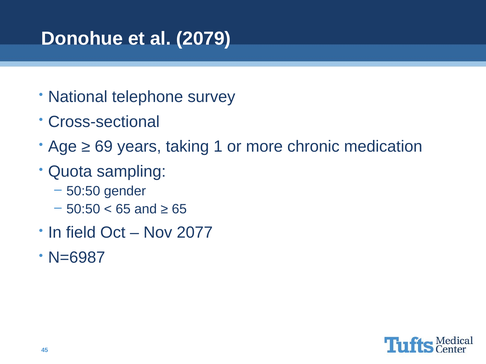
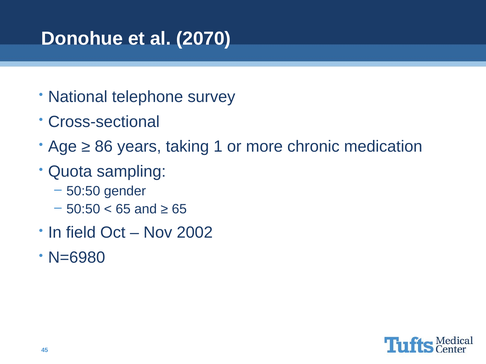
2079: 2079 -> 2070
69: 69 -> 86
2077: 2077 -> 2002
N=6987: N=6987 -> N=6980
